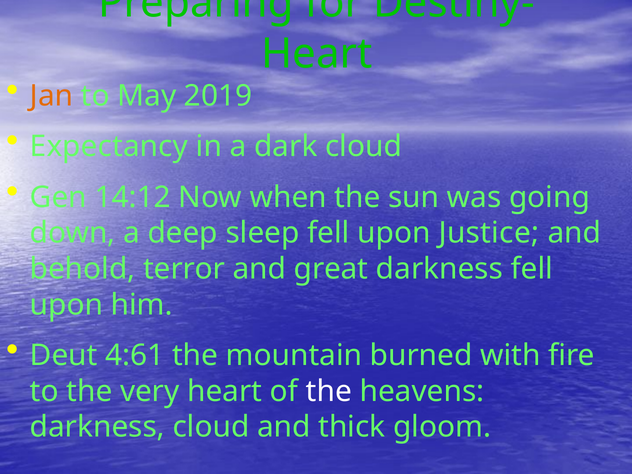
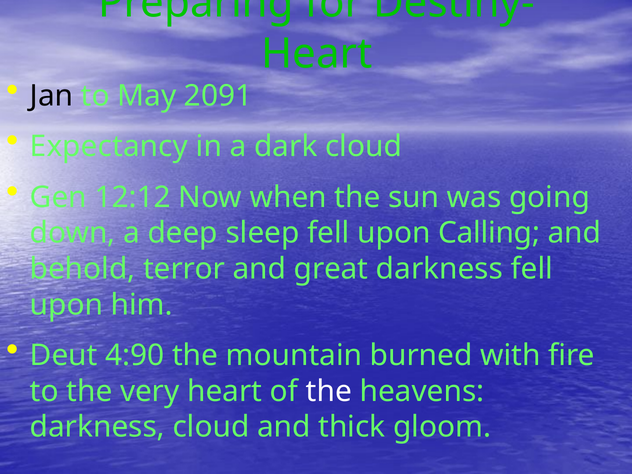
Jan colour: orange -> black
2019: 2019 -> 2091
14:12: 14:12 -> 12:12
Justice: Justice -> Calling
4:61: 4:61 -> 4:90
